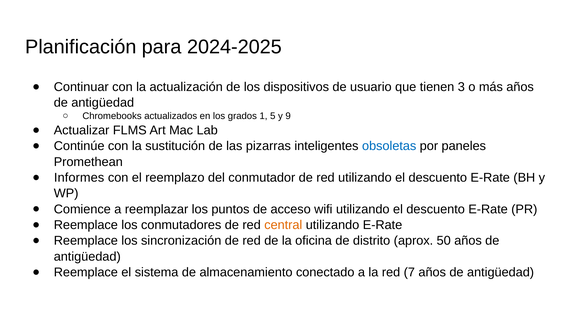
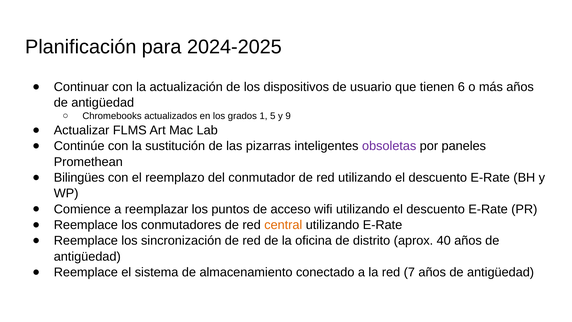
3: 3 -> 6
obsoletas colour: blue -> purple
Informes: Informes -> Bilingües
50: 50 -> 40
